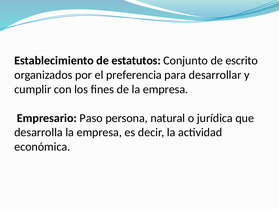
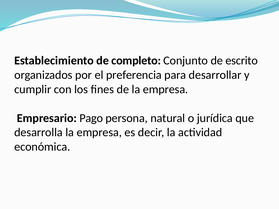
estatutos: estatutos -> completo
Paso: Paso -> Pago
